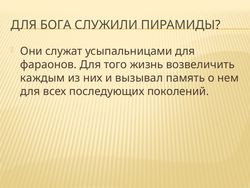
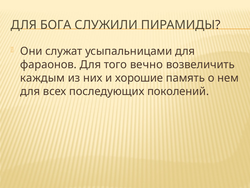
жизнь: жизнь -> вечно
вызывал: вызывал -> хорошие
